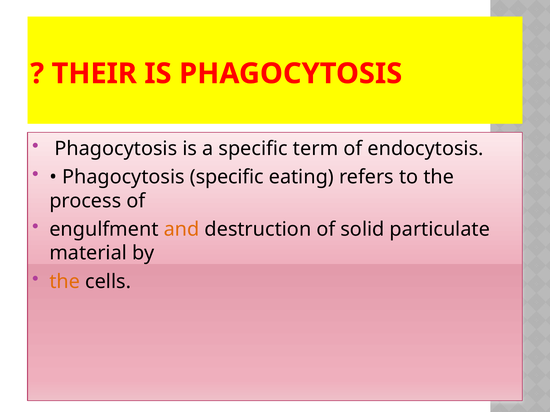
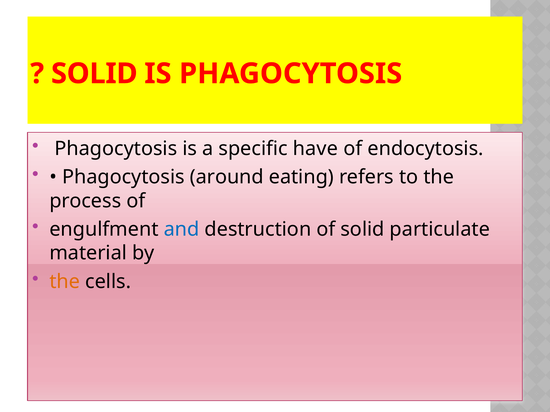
THEIR at (94, 74): THEIR -> SOLID
term: term -> have
Phagocytosis specific: specific -> around
and colour: orange -> blue
